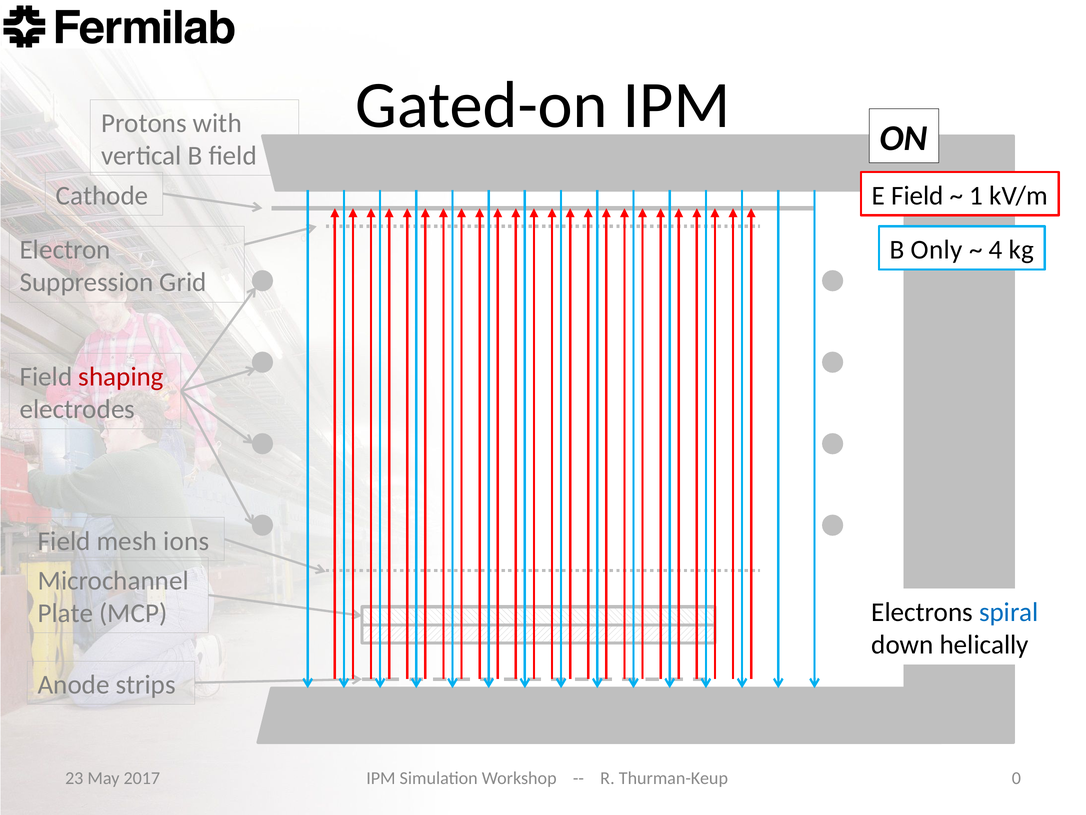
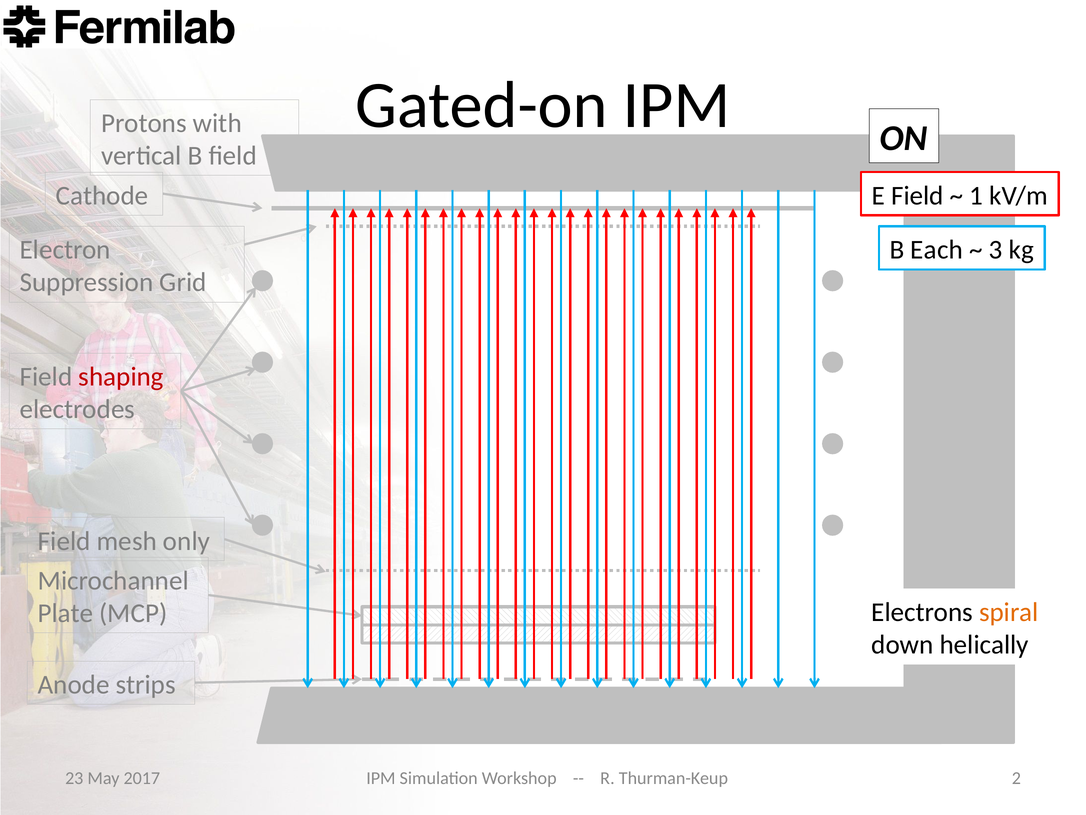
Only: Only -> Each
4: 4 -> 3
ions: ions -> only
spiral colour: blue -> orange
0: 0 -> 2
